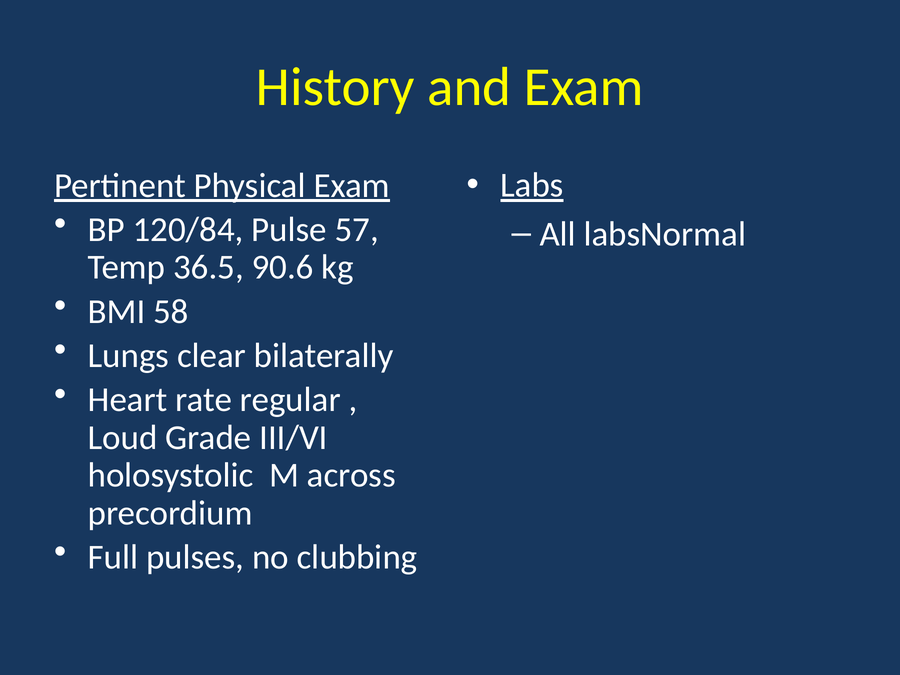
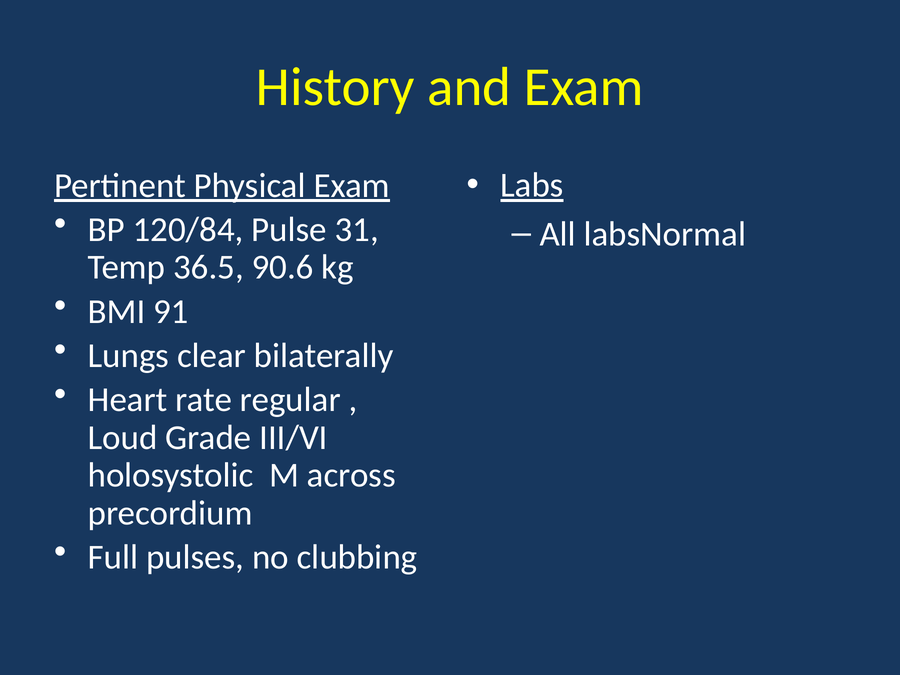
57: 57 -> 31
58: 58 -> 91
